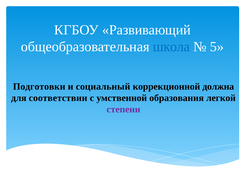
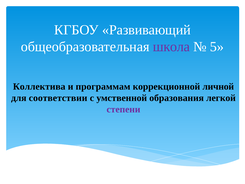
школа colour: blue -> purple
Подготовки: Подготовки -> Коллектива
социальный: социальный -> программам
должна: должна -> личной
